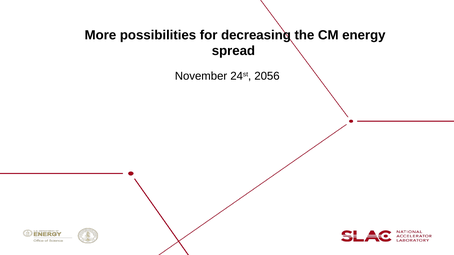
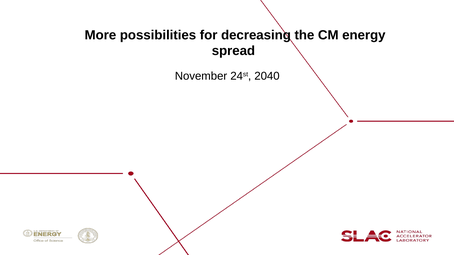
2056: 2056 -> 2040
